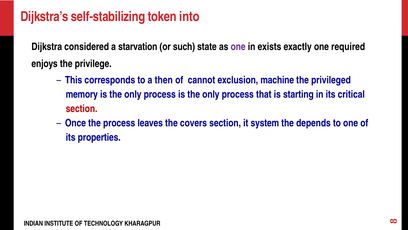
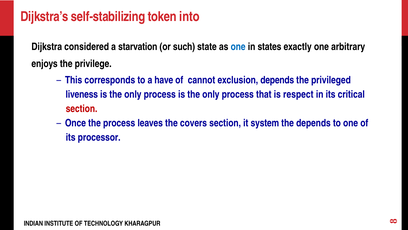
one at (238, 47) colour: purple -> blue
exists: exists -> states
required: required -> arbitrary
then: then -> have
exclusion machine: machine -> depends
memory: memory -> liveness
starting: starting -> respect
properties: properties -> processor
